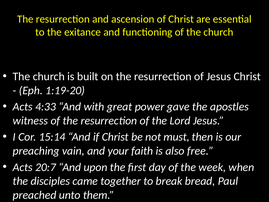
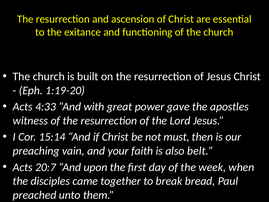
free: free -> belt
